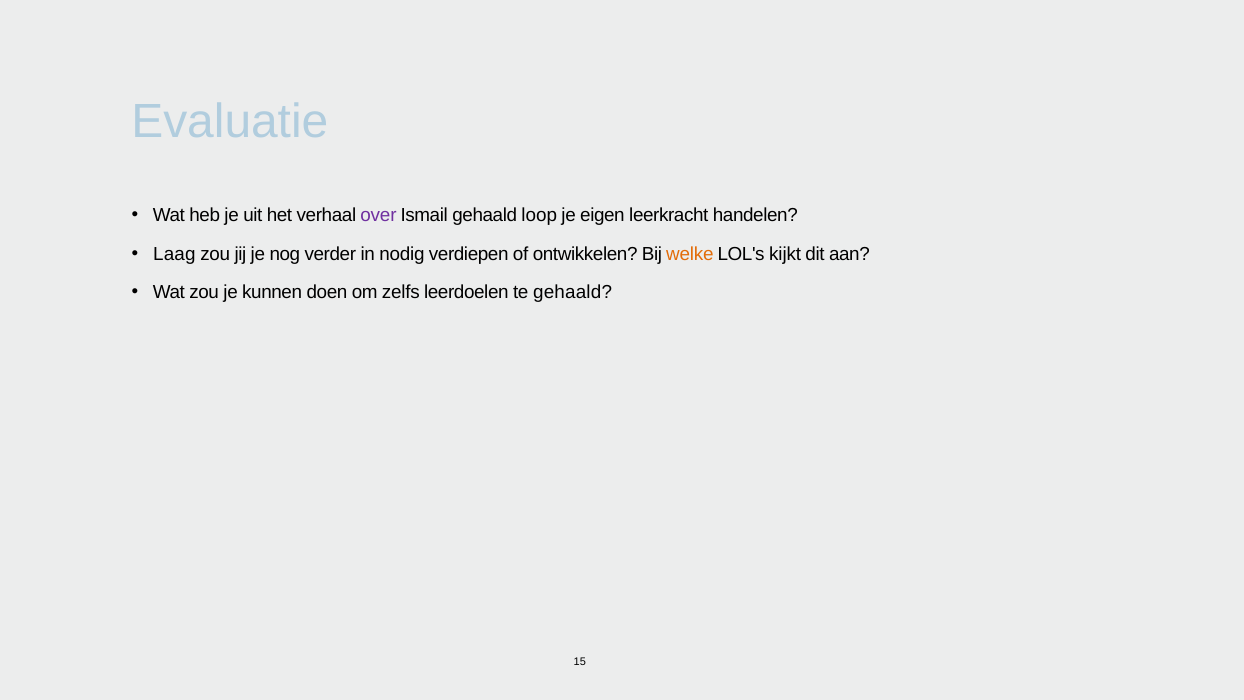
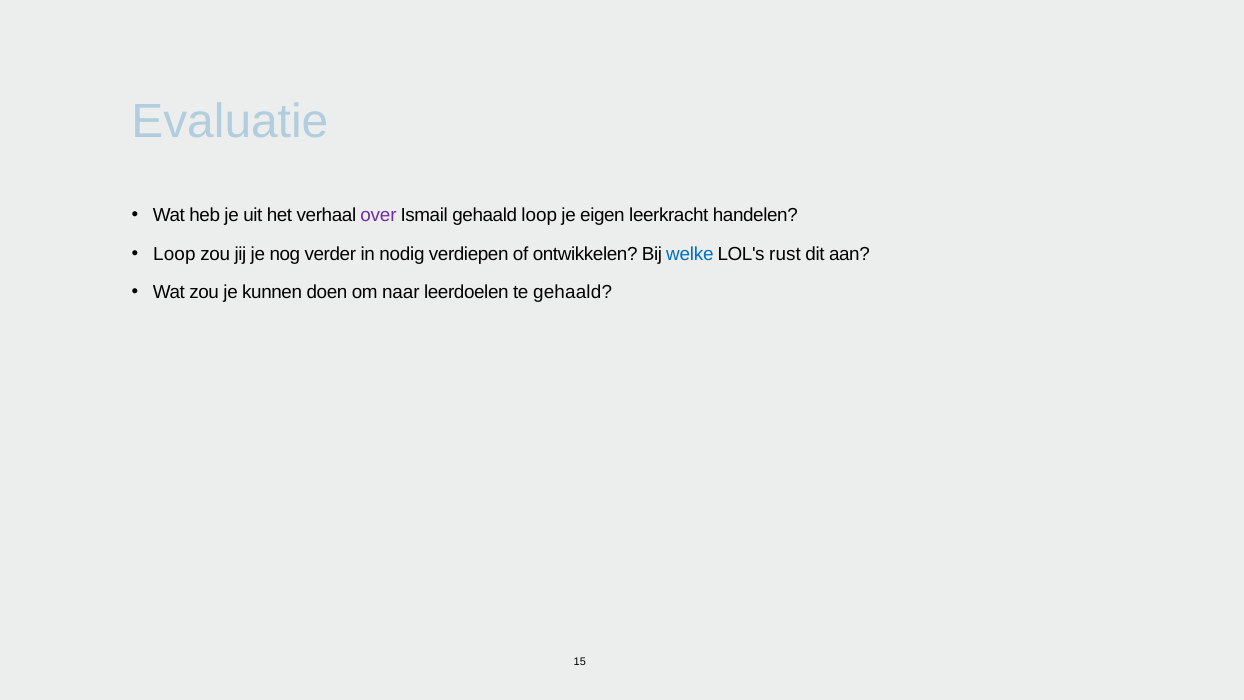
Laag at (174, 254): Laag -> Loop
welke colour: orange -> blue
kijkt: kijkt -> rust
zelfs: zelfs -> naar
